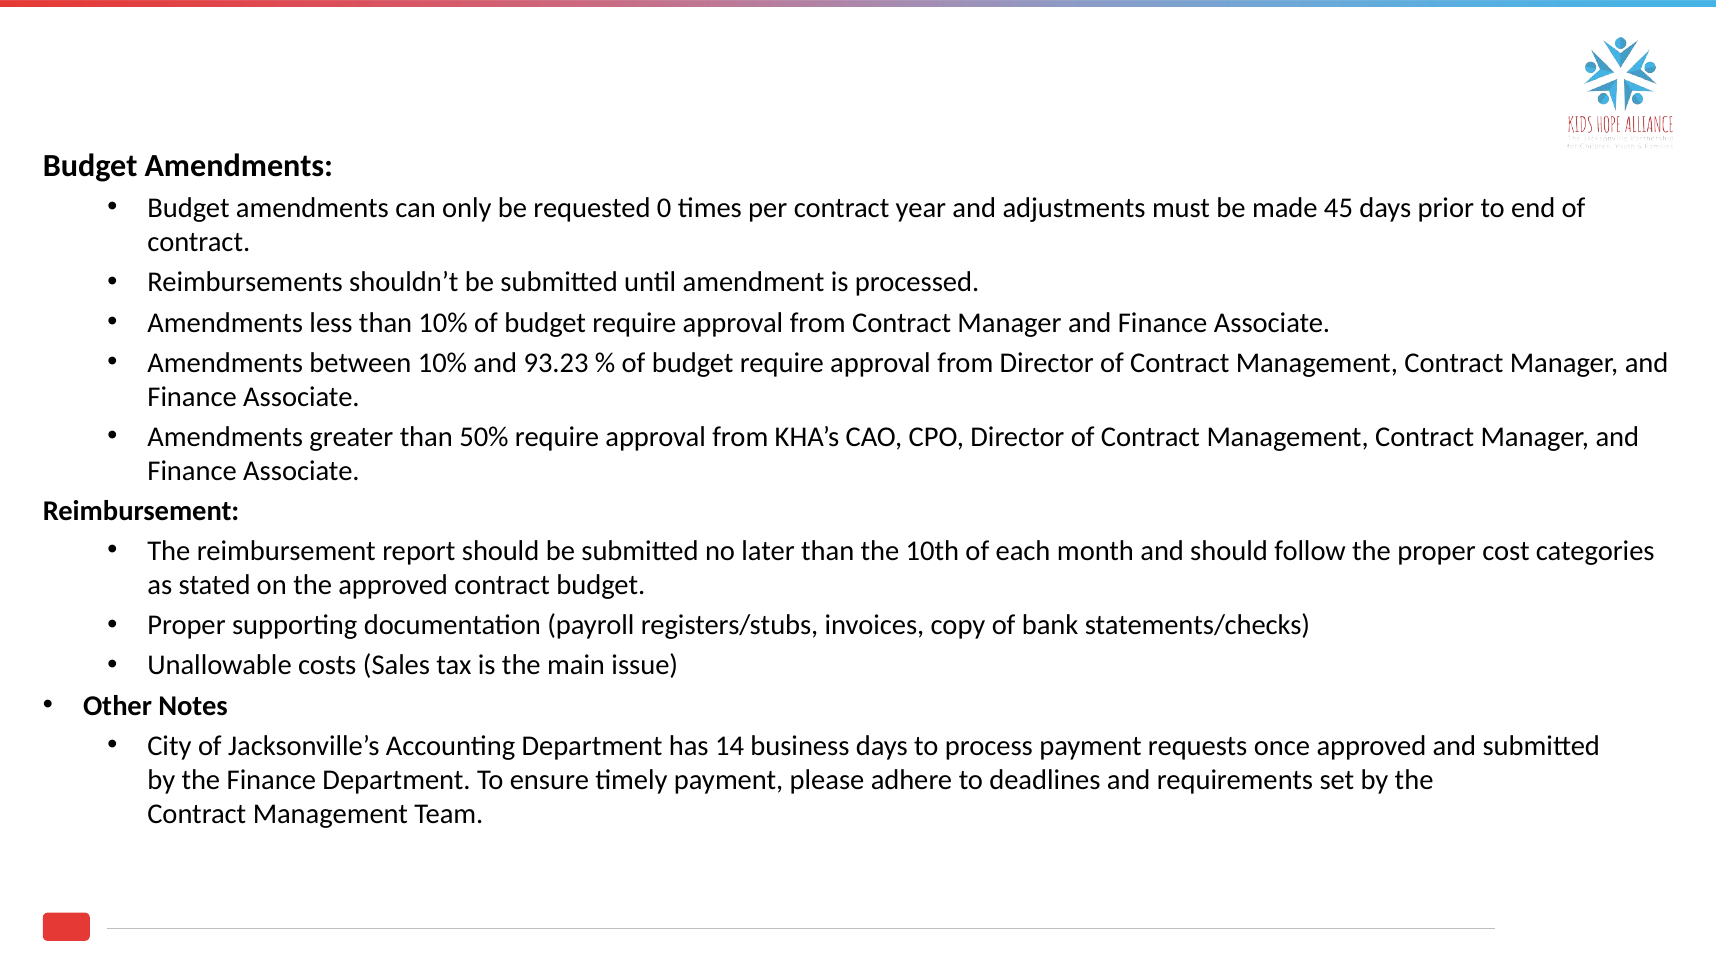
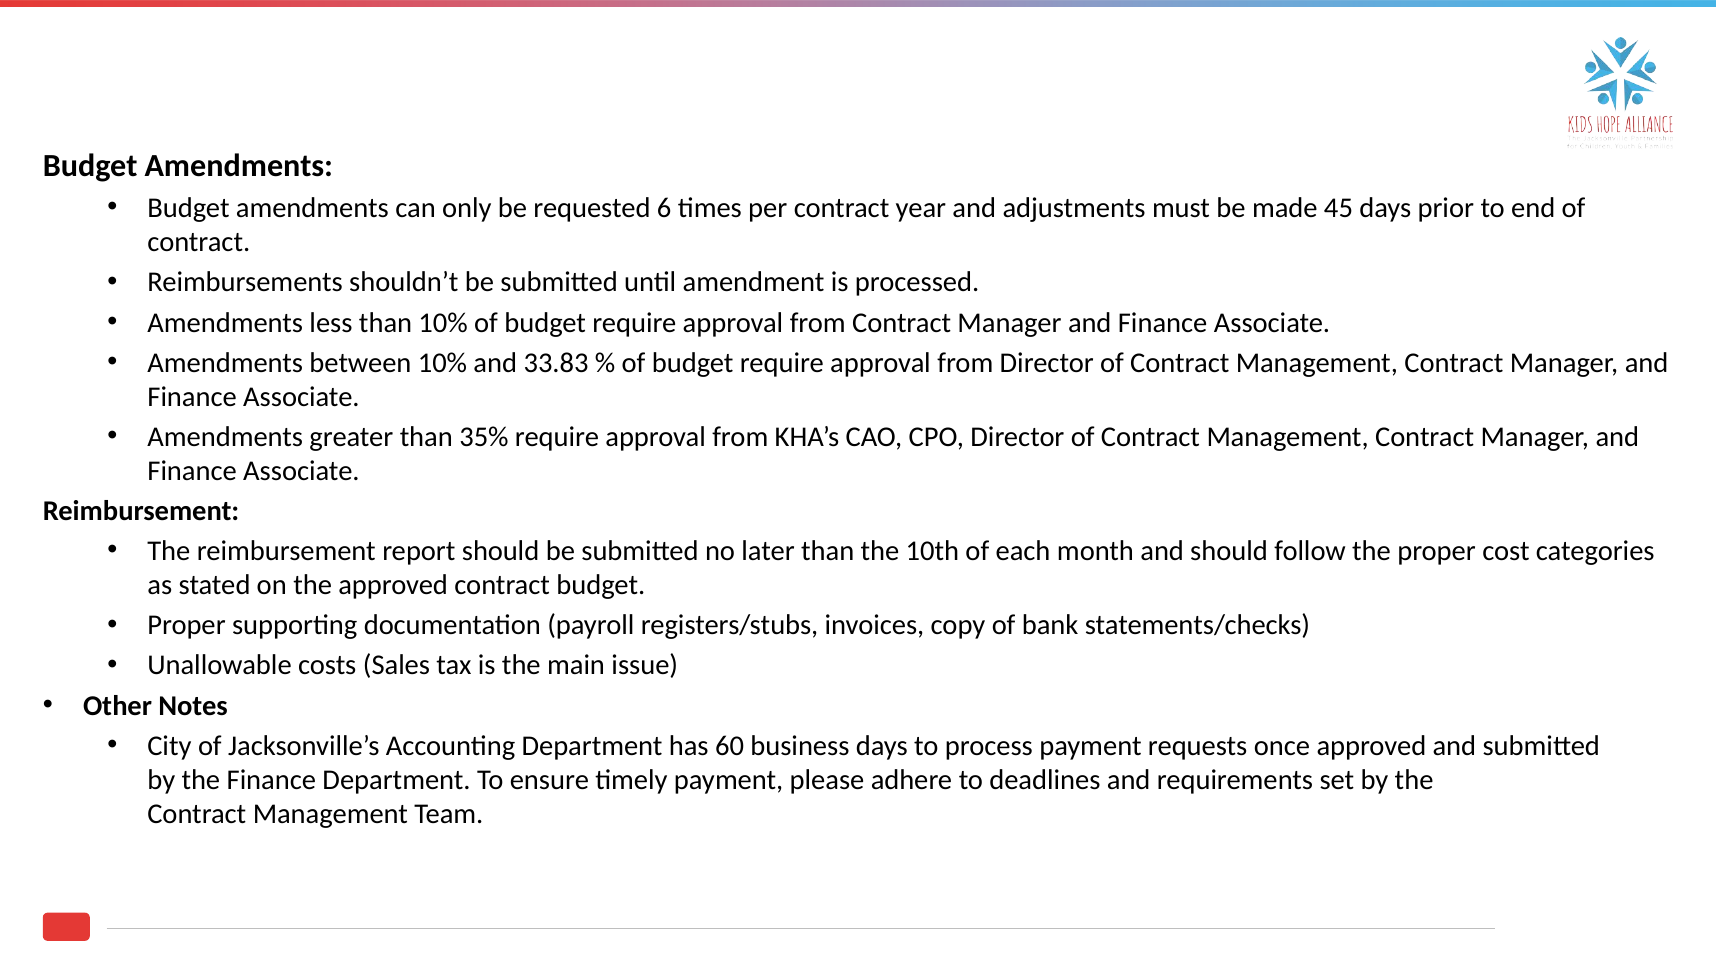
0: 0 -> 6
93.23: 93.23 -> 33.83
50%: 50% -> 35%
14: 14 -> 60
